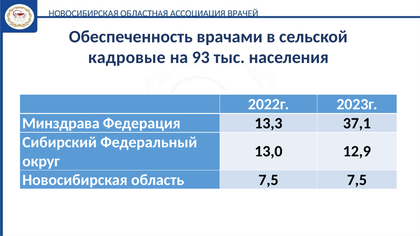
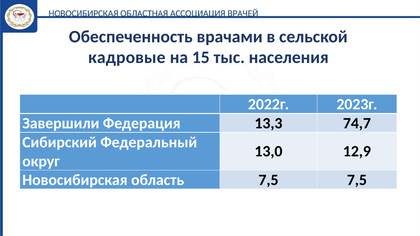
93: 93 -> 15
Минздрава: Минздрава -> Завершили
37,1: 37,1 -> 74,7
